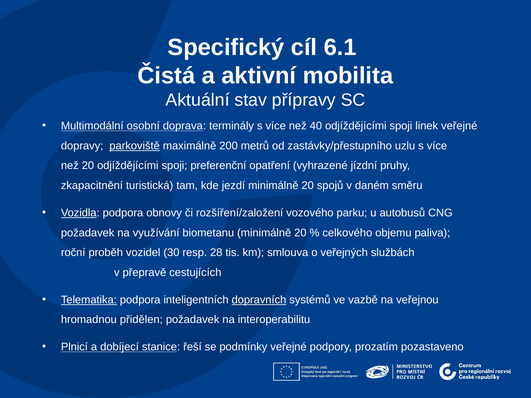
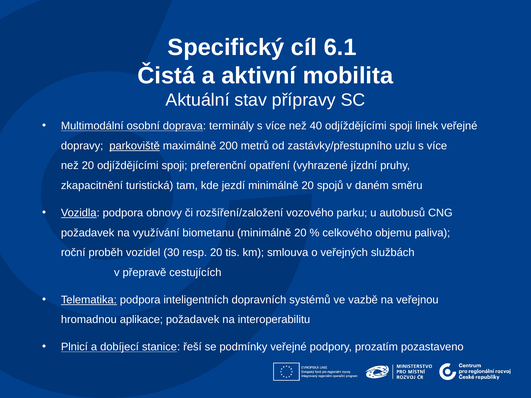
resp 28: 28 -> 20
dopravních underline: present -> none
přidělen: přidělen -> aplikace
